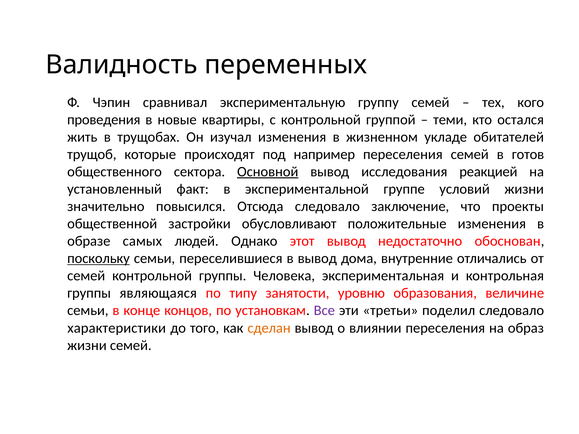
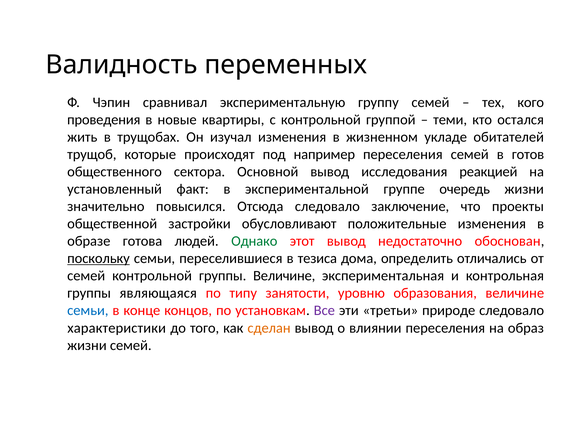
Основной underline: present -> none
условий: условий -> очередь
самых: самых -> готова
Однако colour: black -> green
в вывод: вывод -> тезиса
внутренние: внутренние -> определить
группы Человека: Человека -> Величине
семьи at (88, 311) colour: black -> blue
поделил: поделил -> природе
